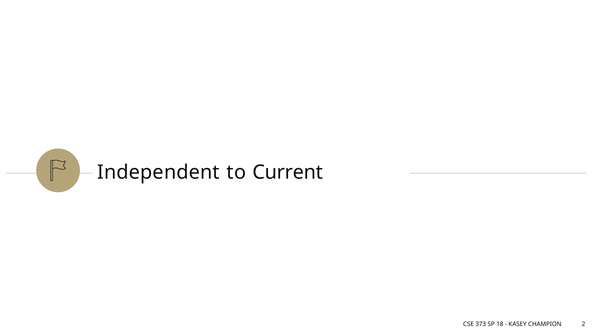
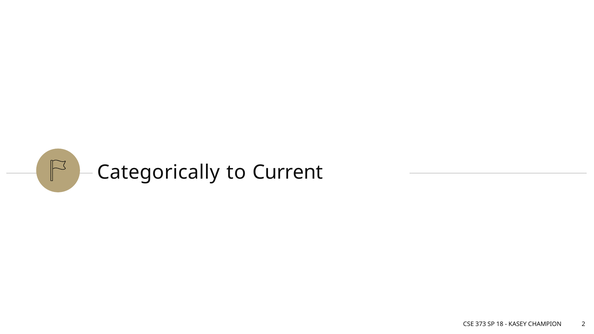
Independent: Independent -> Categorically
